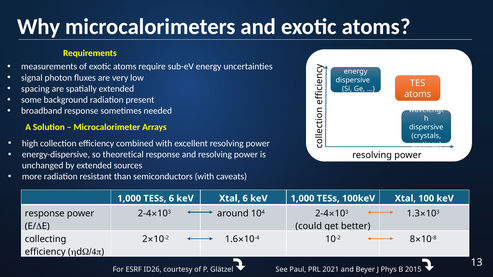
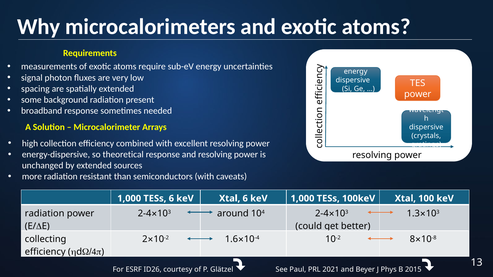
atoms at (418, 94): atoms -> power
response at (45, 214): response -> radiation
